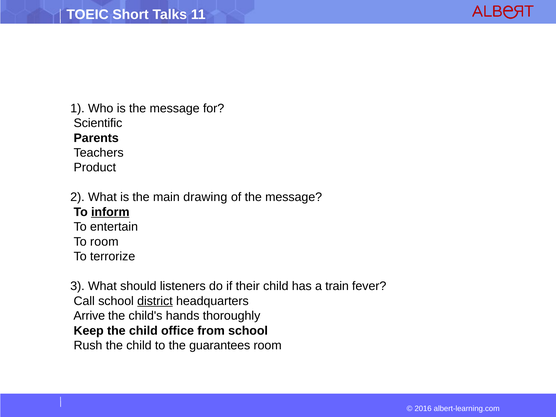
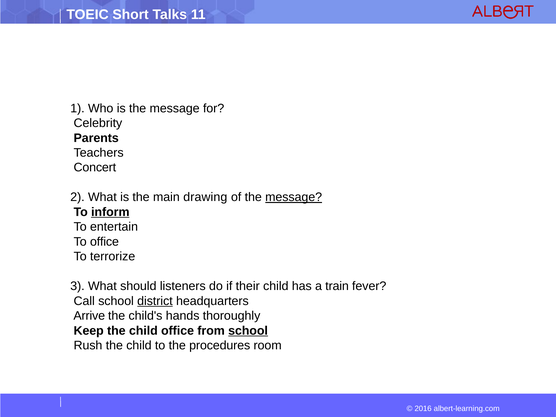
Scientific: Scientific -> Celebrity
Product: Product -> Concert
message at (294, 197) underline: none -> present
To room: room -> office
school at (248, 331) underline: none -> present
guarantees: guarantees -> procedures
